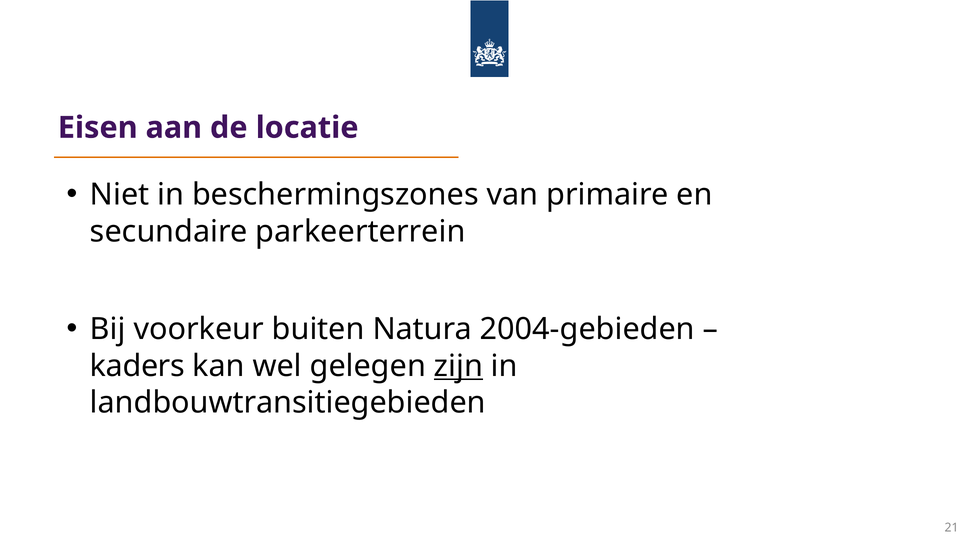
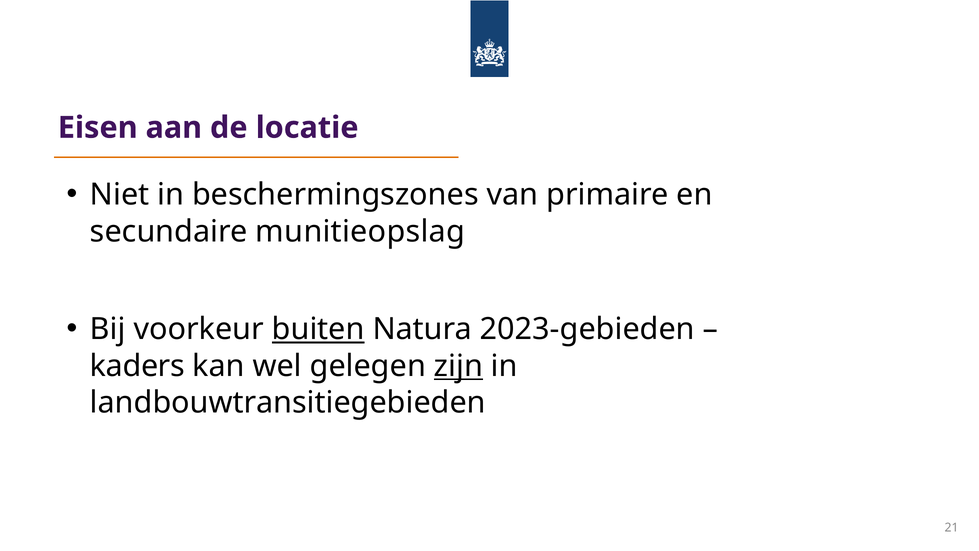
parkeerterrein: parkeerterrein -> munitieopslag
buiten underline: none -> present
2004-gebieden: 2004-gebieden -> 2023-gebieden
